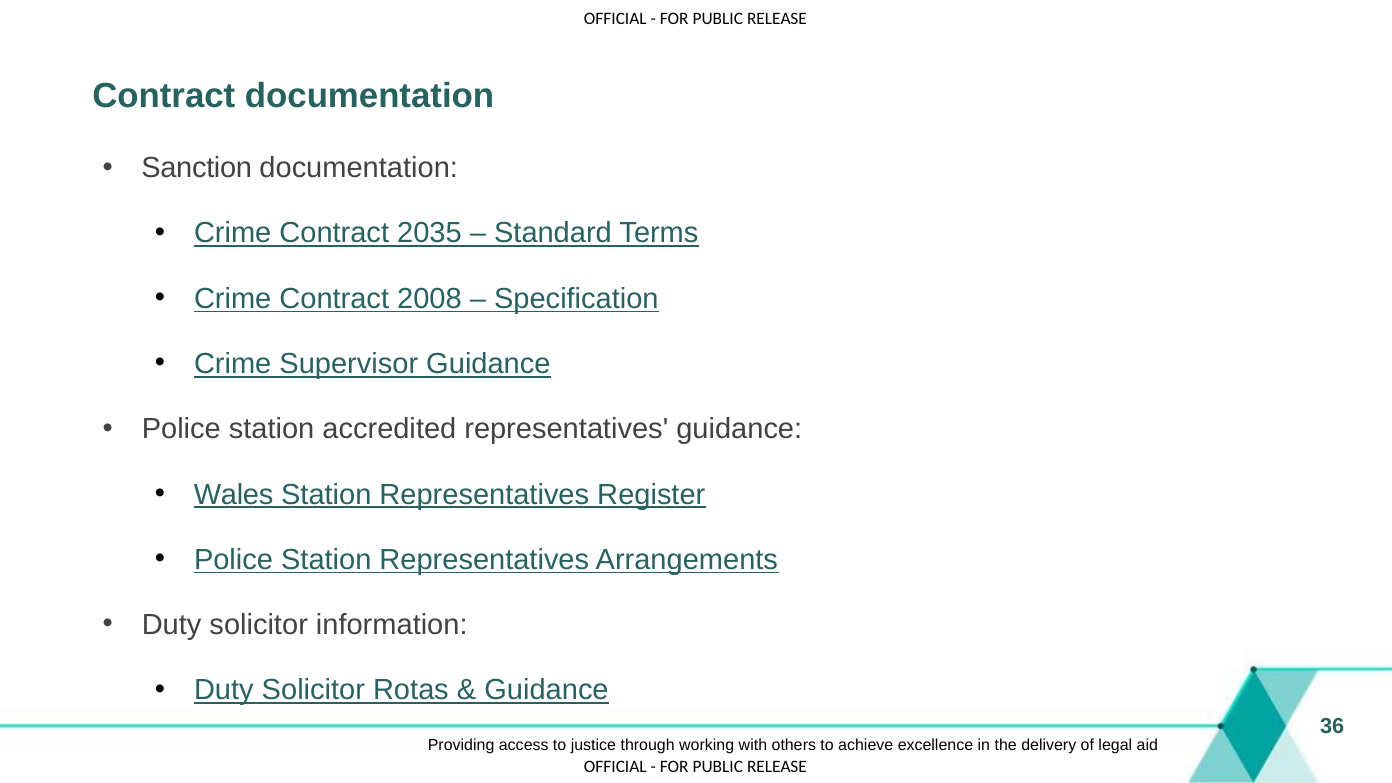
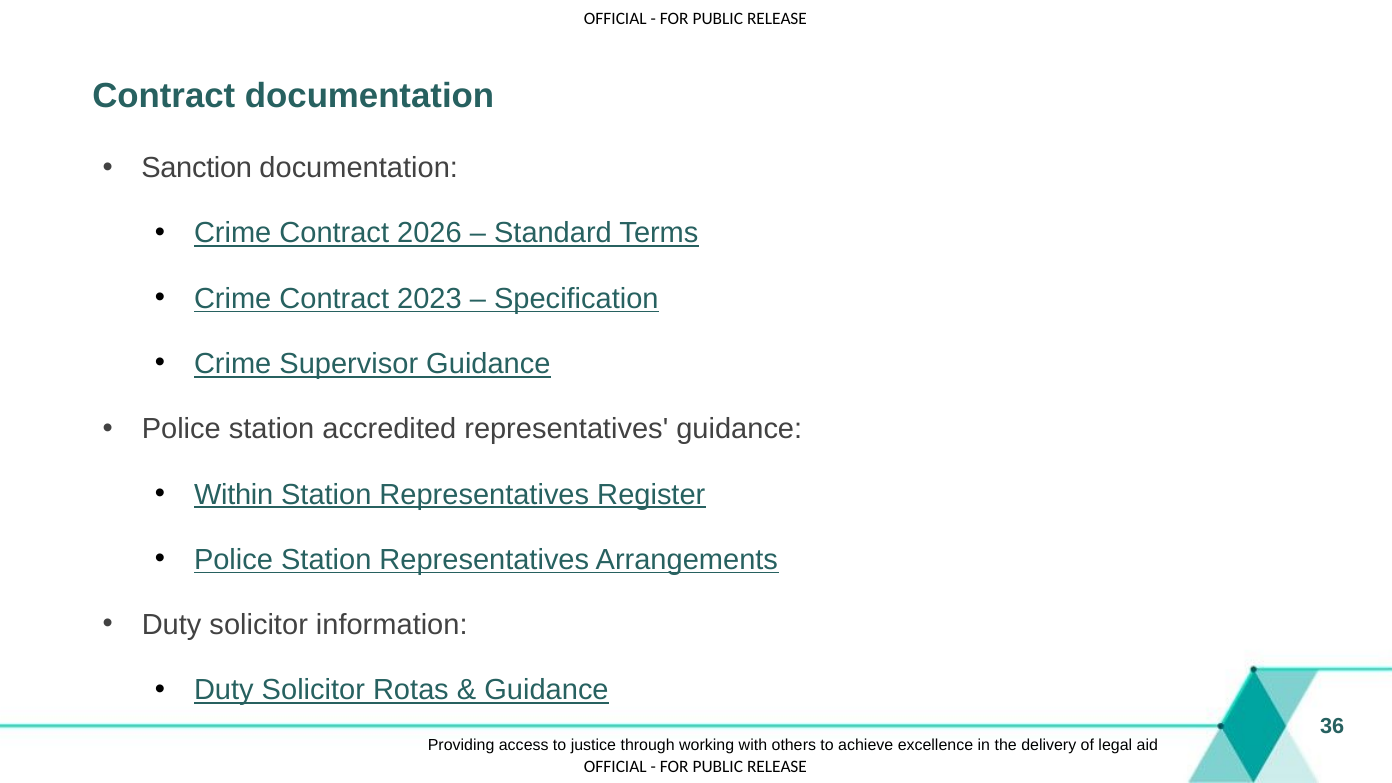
2035: 2035 -> 2026
2008: 2008 -> 2023
Wales: Wales -> Within
